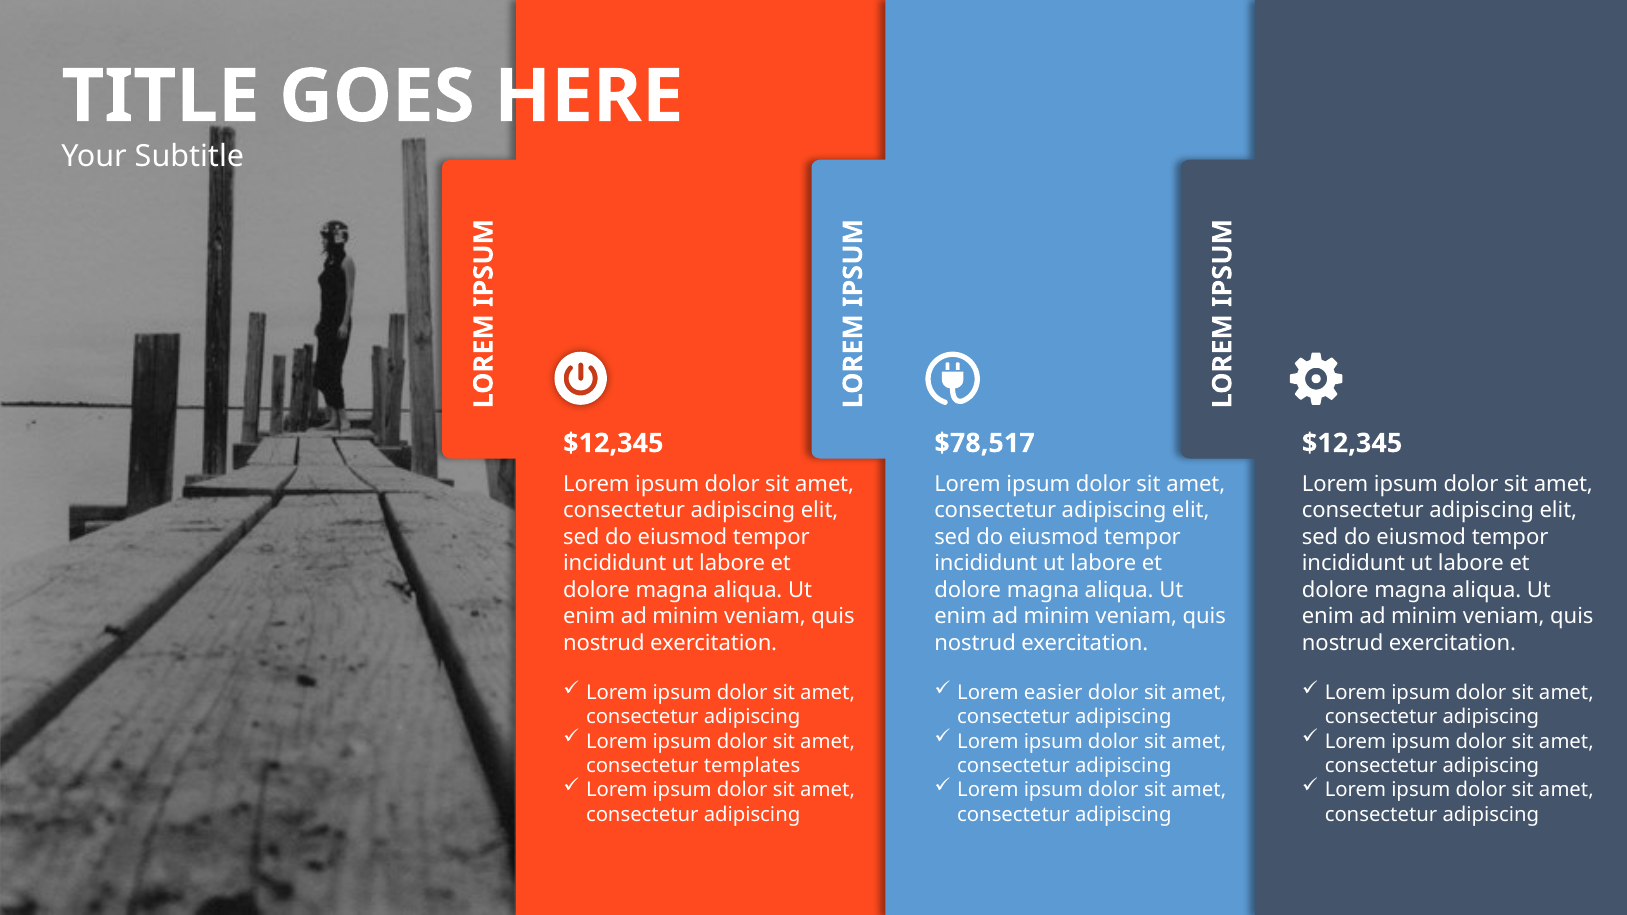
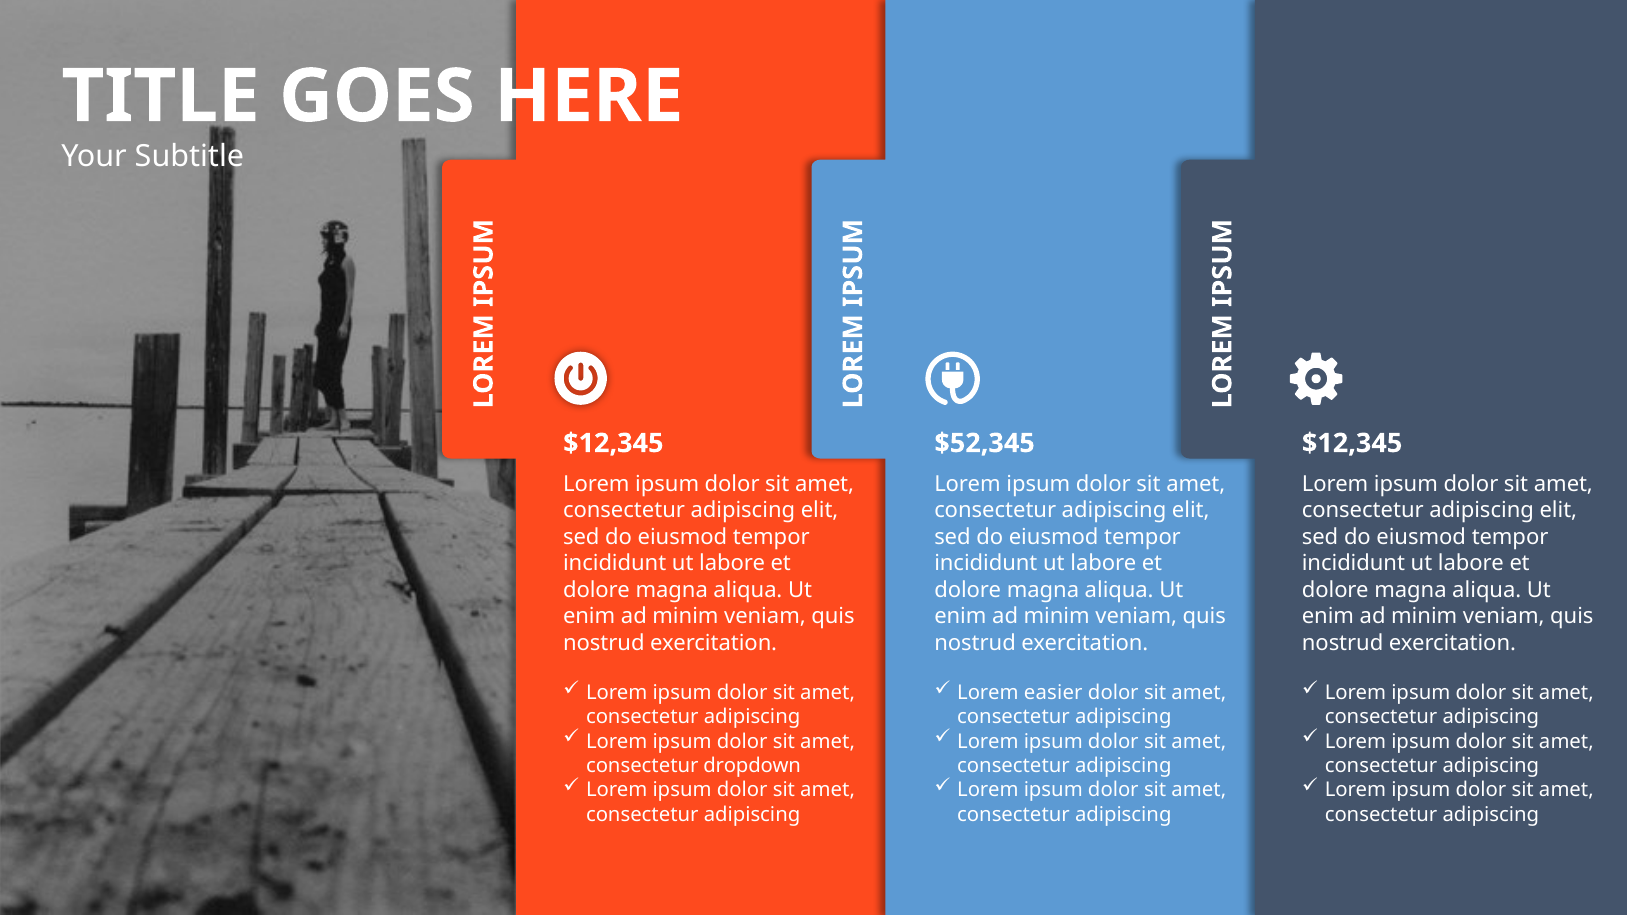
$78,517: $78,517 -> $52,345
templates: templates -> dropdown
